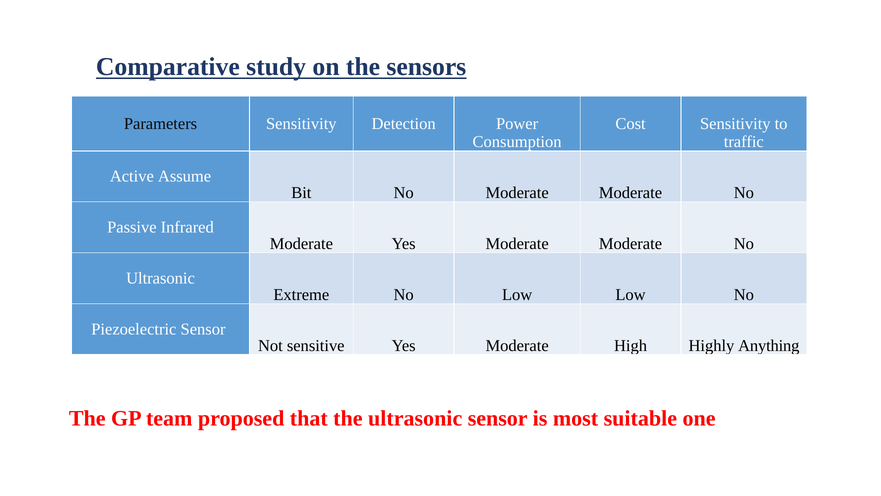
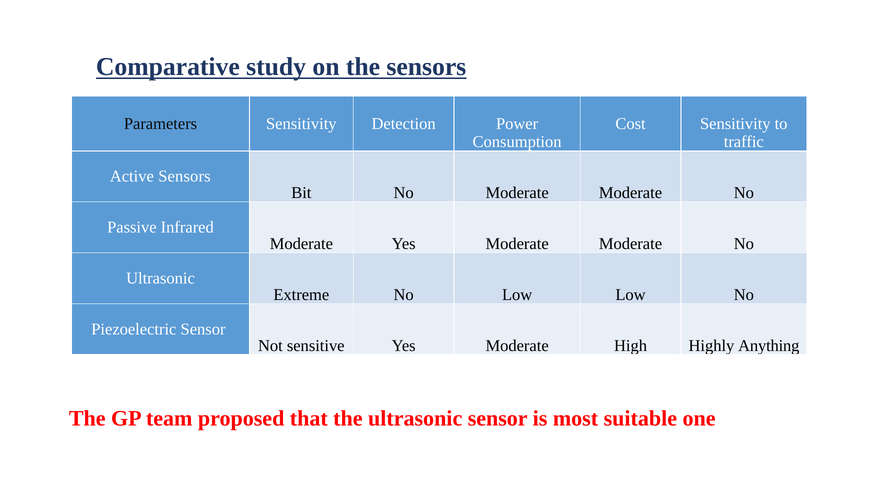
Active Assume: Assume -> Sensors
